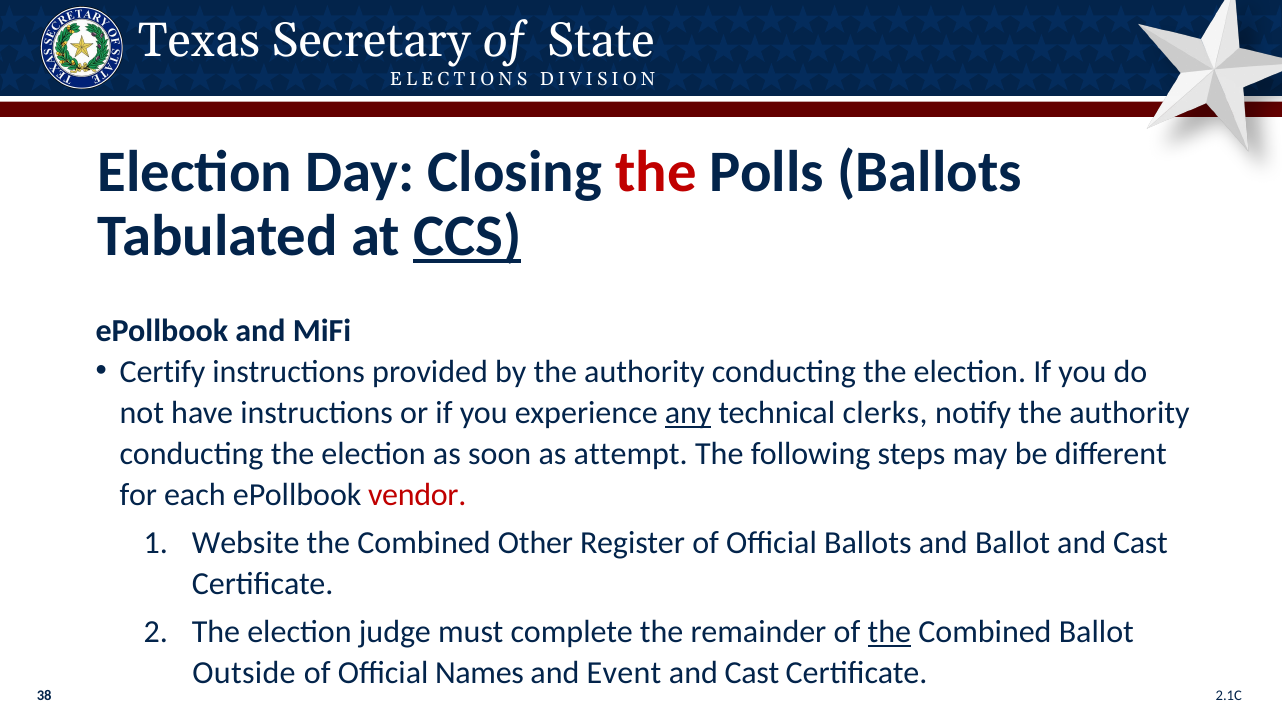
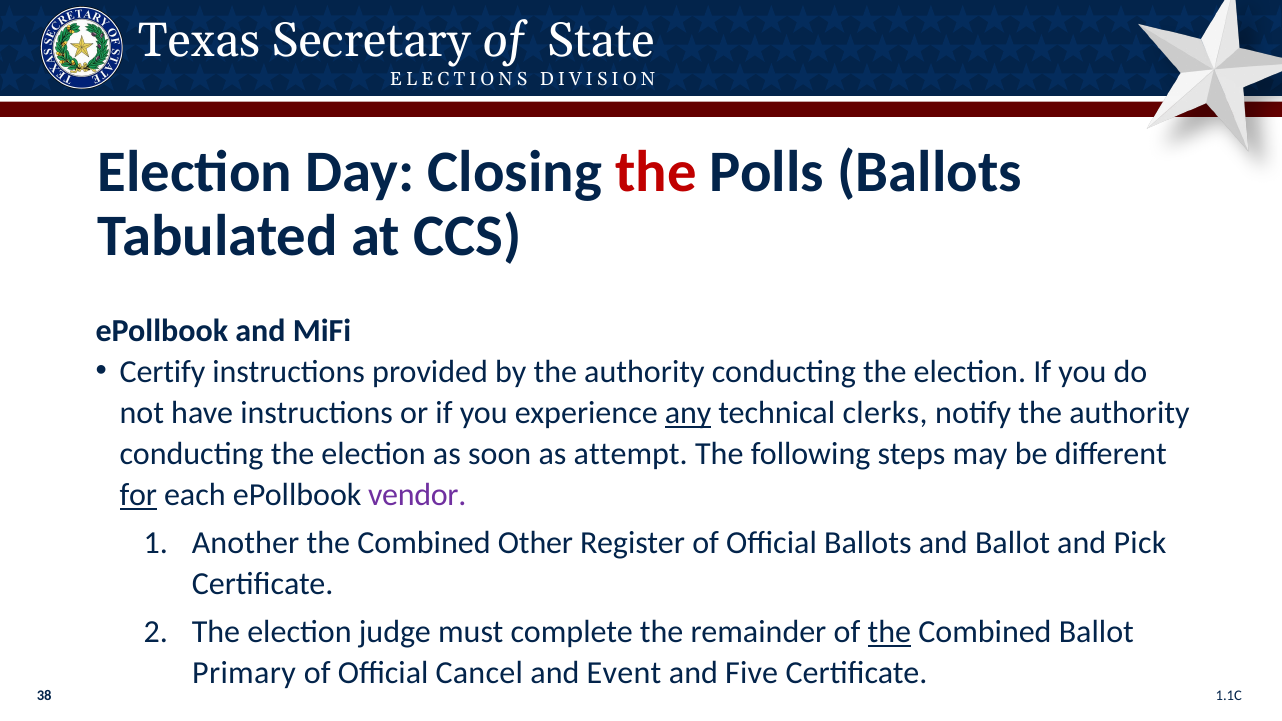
CCS underline: present -> none
for underline: none -> present
vendor colour: red -> purple
Website: Website -> Another
Ballot and Cast: Cast -> Pick
Outside: Outside -> Primary
Names: Names -> Cancel
Cast at (752, 673): Cast -> Five
2.1C: 2.1C -> 1.1C
